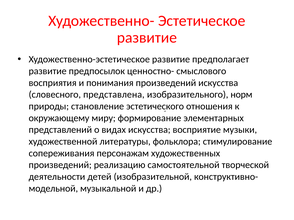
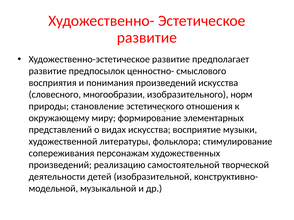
представлена: представлена -> многообразии
